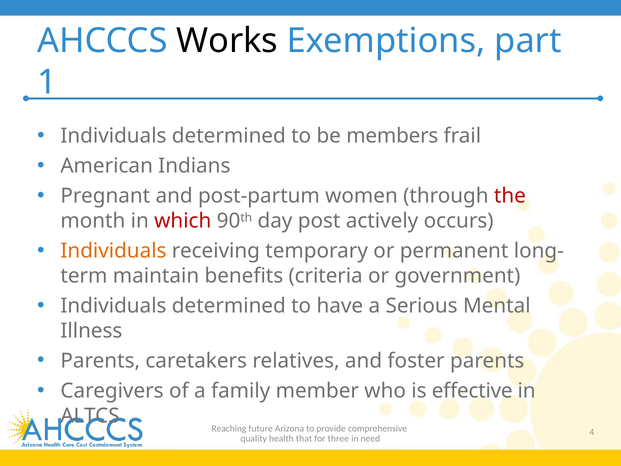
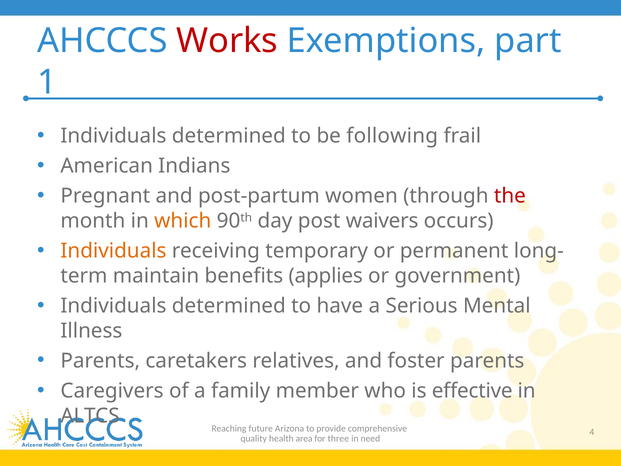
Works colour: black -> red
members: members -> following
which colour: red -> orange
actively: actively -> waivers
criteria: criteria -> applies
that: that -> area
